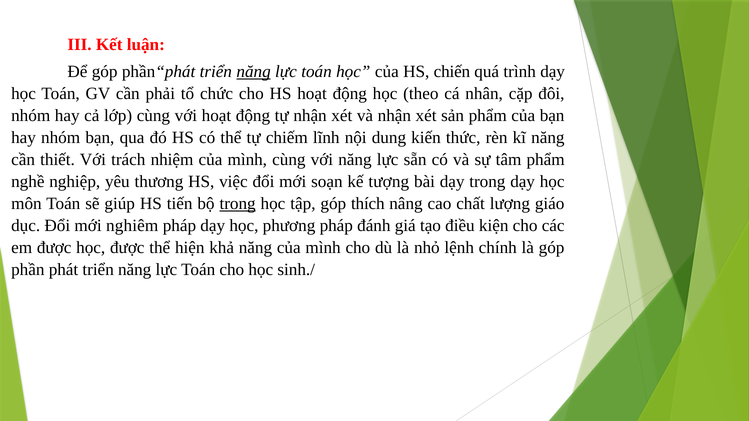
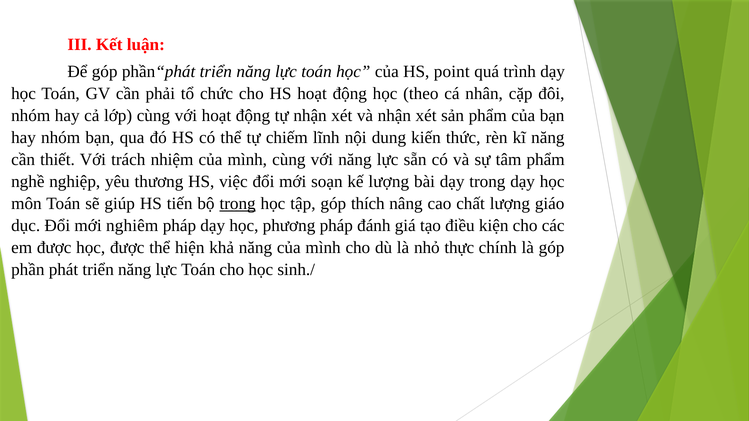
năng at (254, 72) underline: present -> none
chiến: chiến -> point
kế tượng: tượng -> lượng
lệnh: lệnh -> thực
